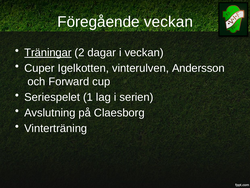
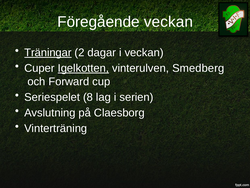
Igelkotten underline: none -> present
Andersson: Andersson -> Smedberg
1: 1 -> 8
